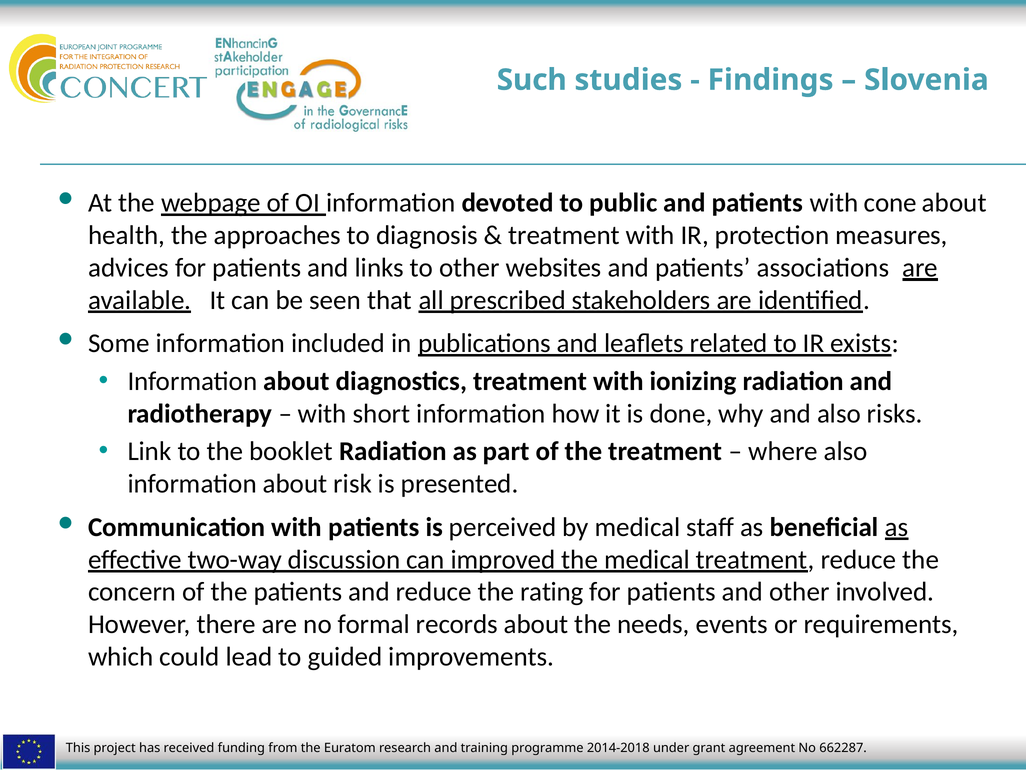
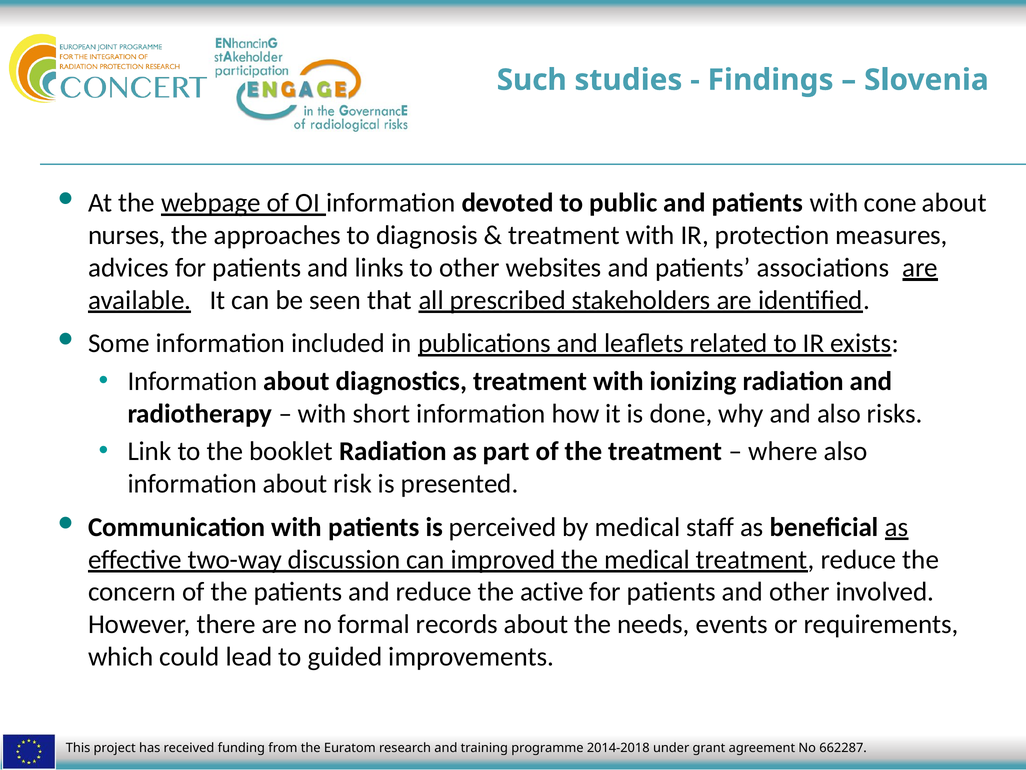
health: health -> nurses
rating: rating -> active
